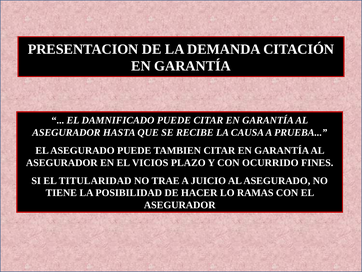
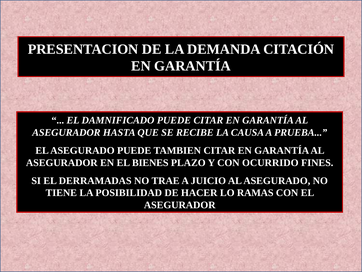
VICIOS: VICIOS -> BIENES
TITULARIDAD: TITULARIDAD -> DERRAMADAS
